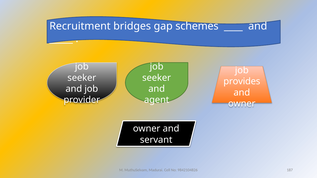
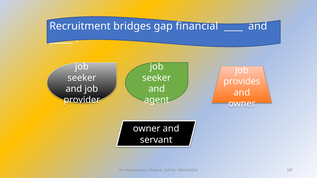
schemes: schemes -> financial
